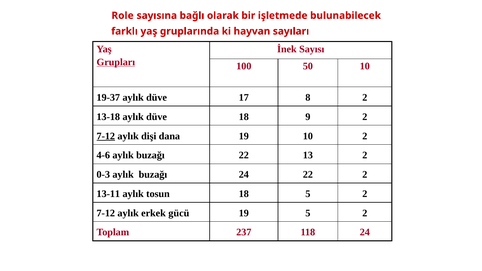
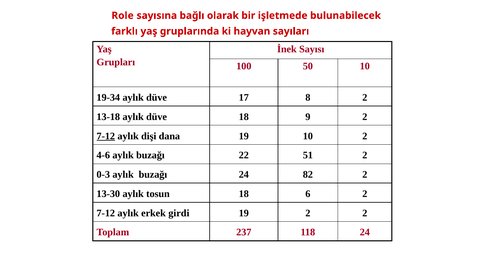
Grupları underline: present -> none
19-37: 19-37 -> 19-34
13: 13 -> 51
24 22: 22 -> 82
13-11: 13-11 -> 13-30
18 5: 5 -> 6
gücü: gücü -> girdi
19 5: 5 -> 2
